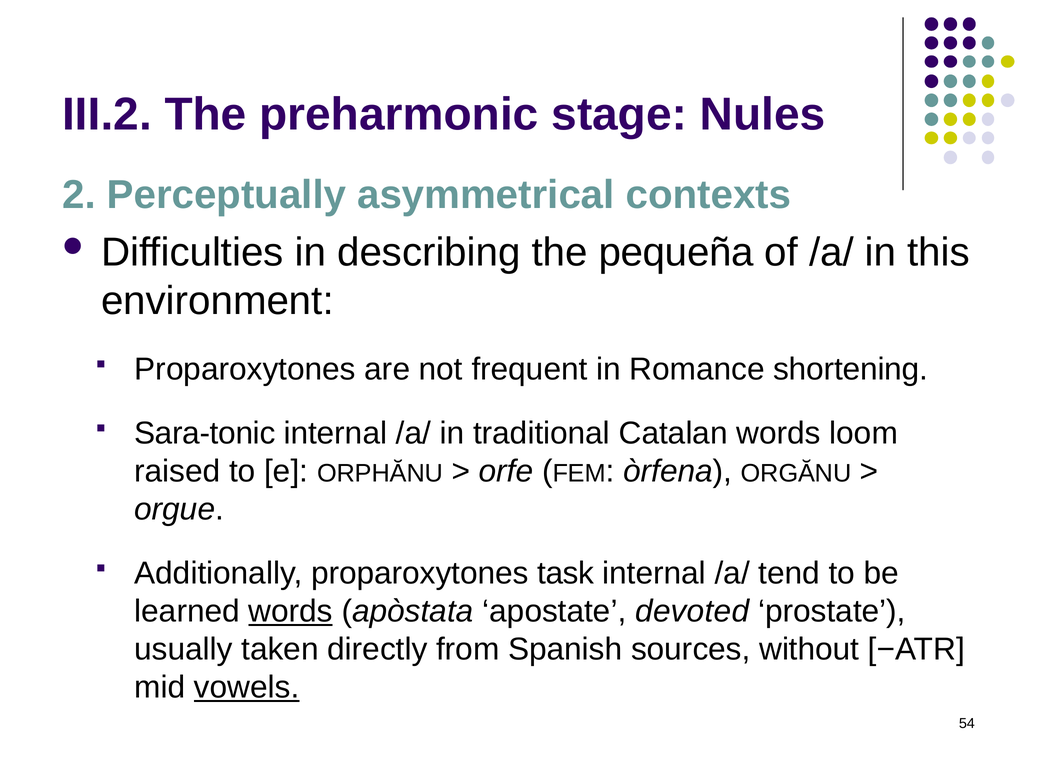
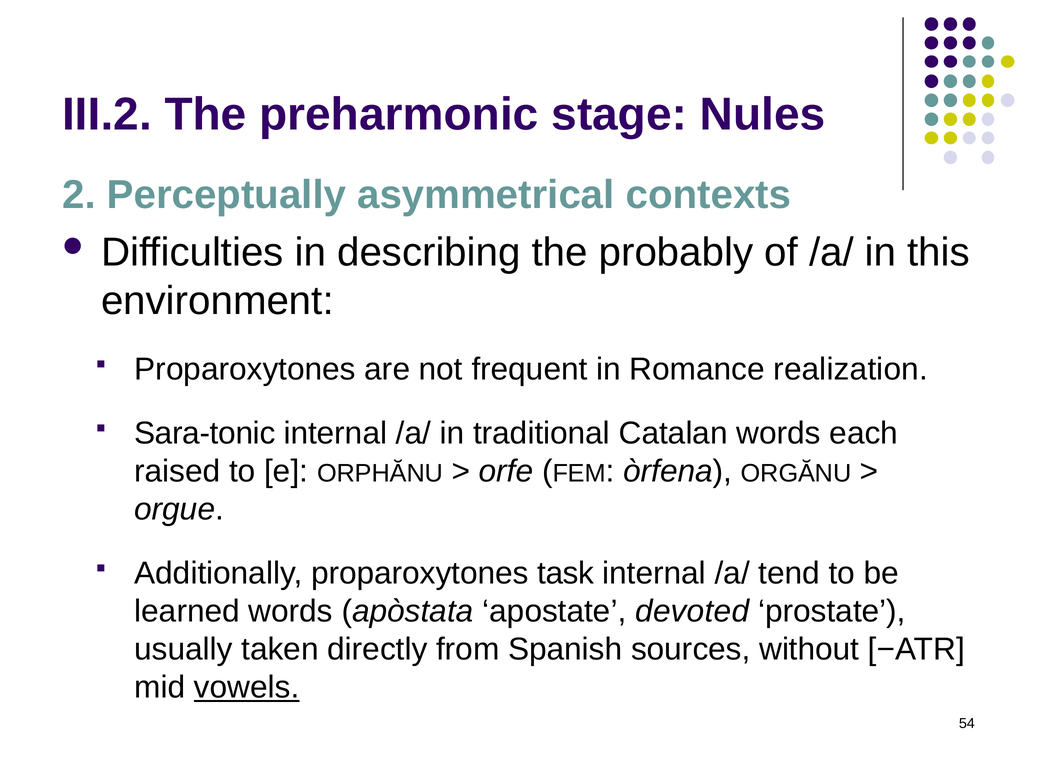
pequeña: pequeña -> probably
shortening: shortening -> realization
loom: loom -> each
words at (291, 611) underline: present -> none
